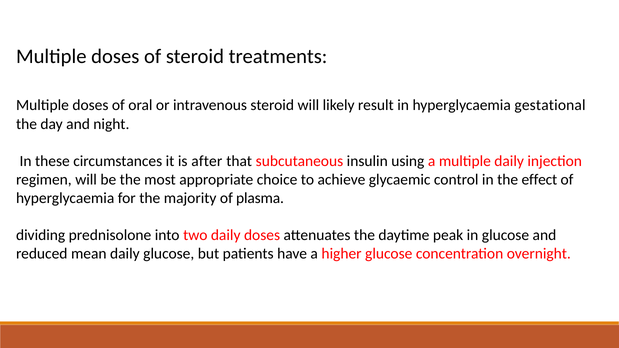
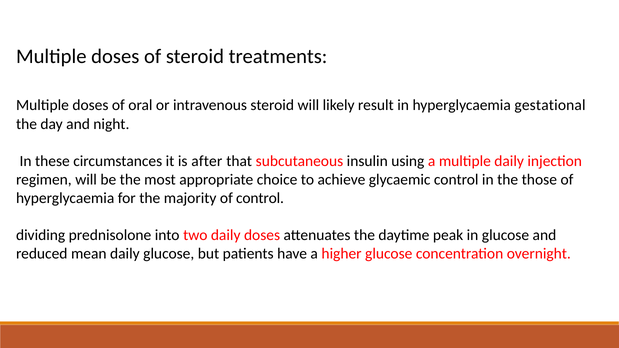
effect: effect -> those
of plasma: plasma -> control
